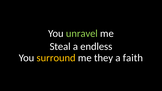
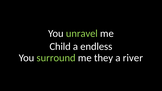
Steal: Steal -> Child
surround colour: yellow -> light green
faith: faith -> river
